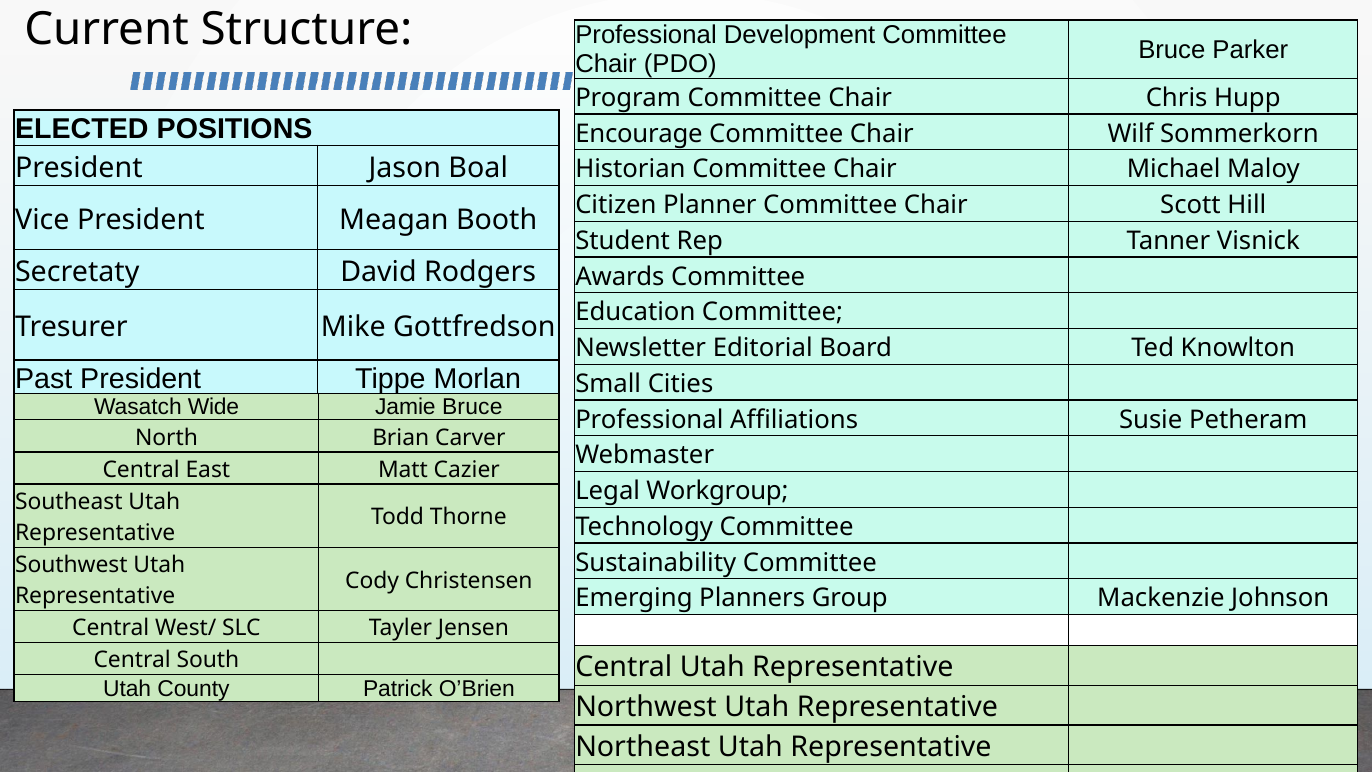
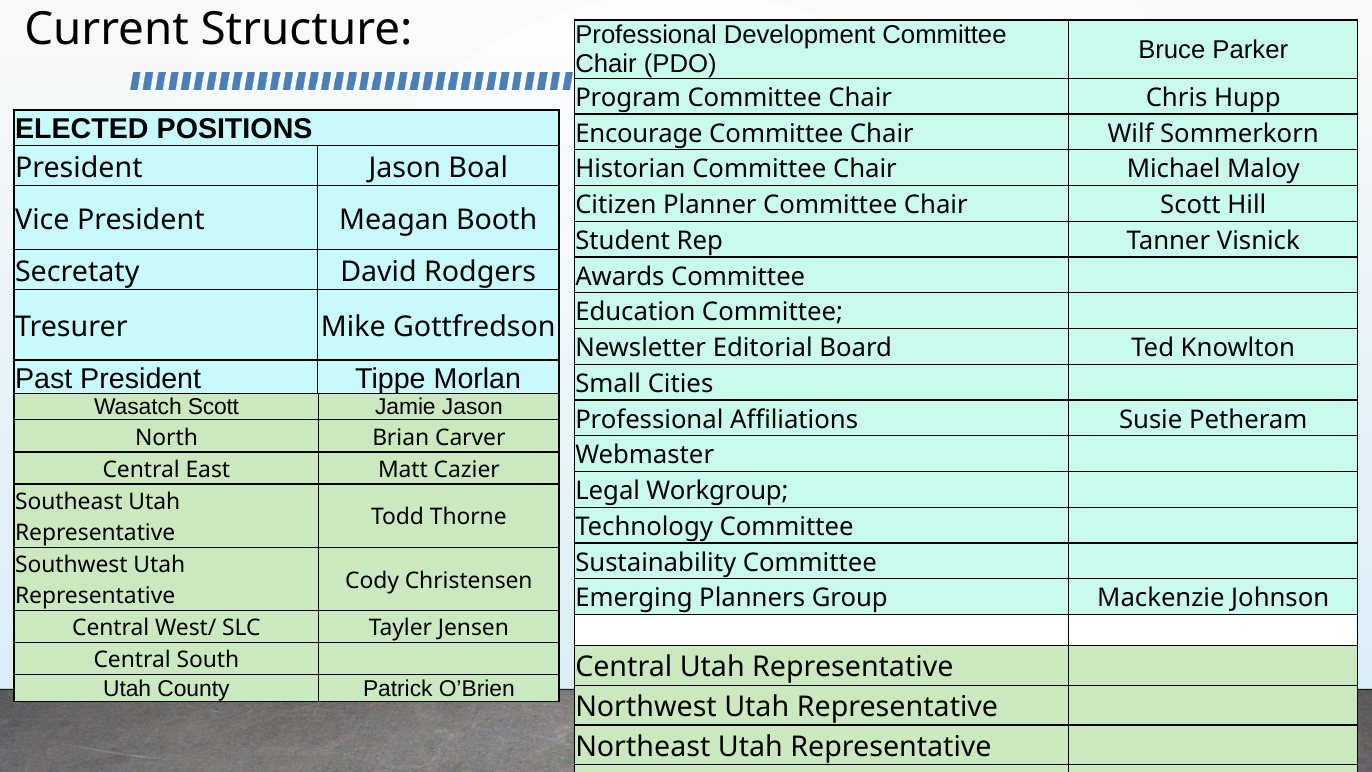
Wasatch Wide: Wide -> Scott
Jamie Bruce: Bruce -> Jason
